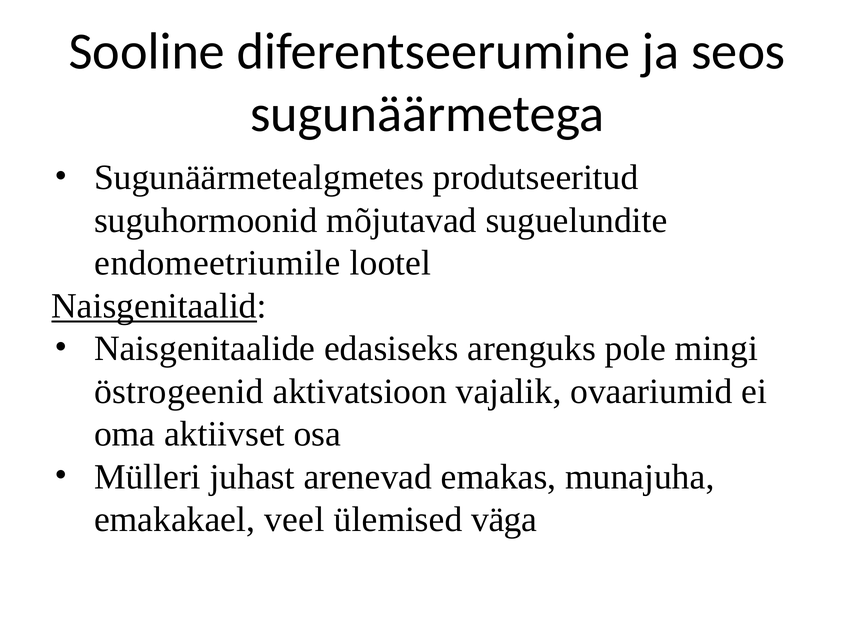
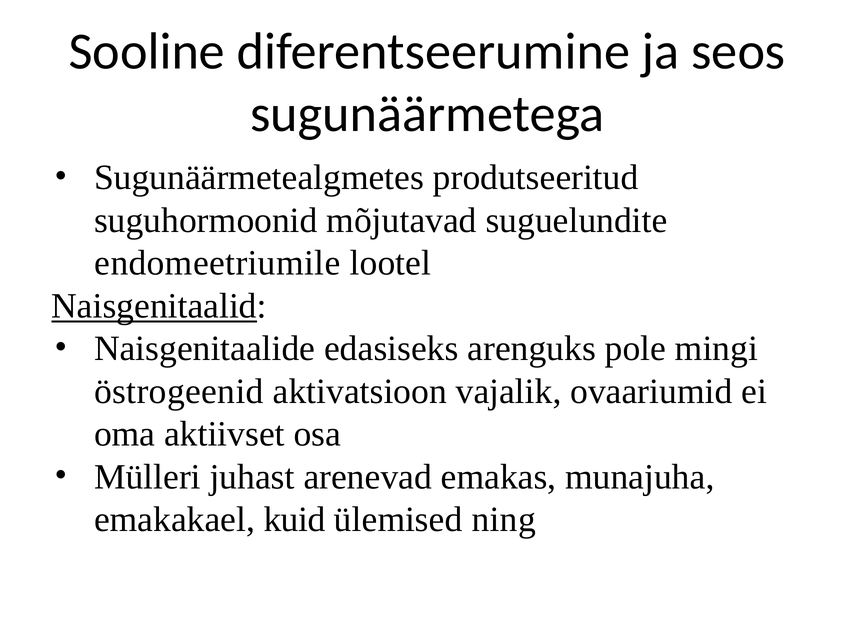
veel: veel -> kuid
väga: väga -> ning
